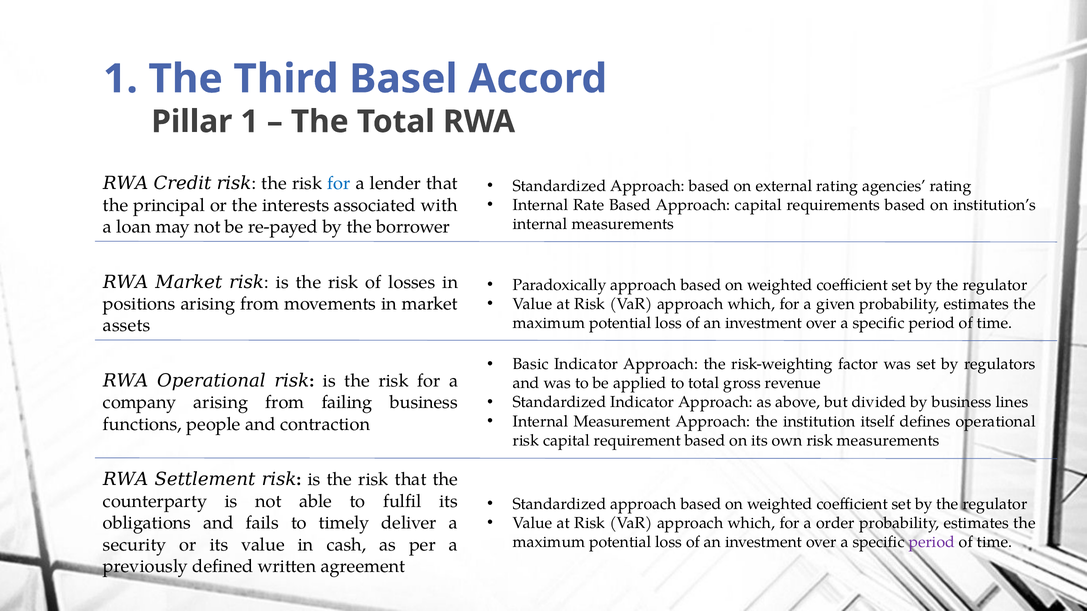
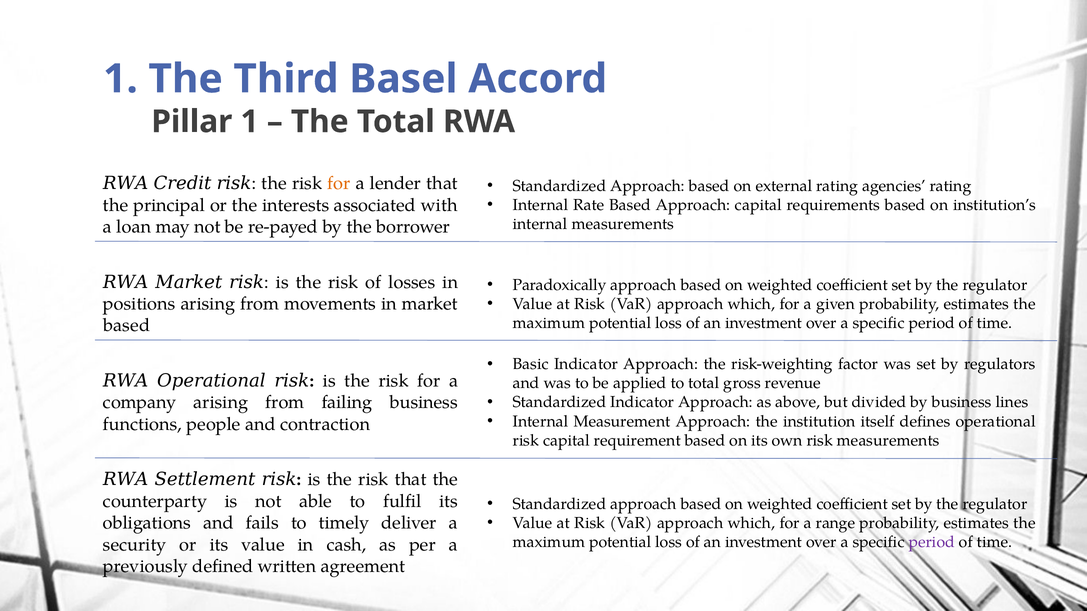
for at (339, 184) colour: blue -> orange
assets at (127, 326): assets -> based
order: order -> range
